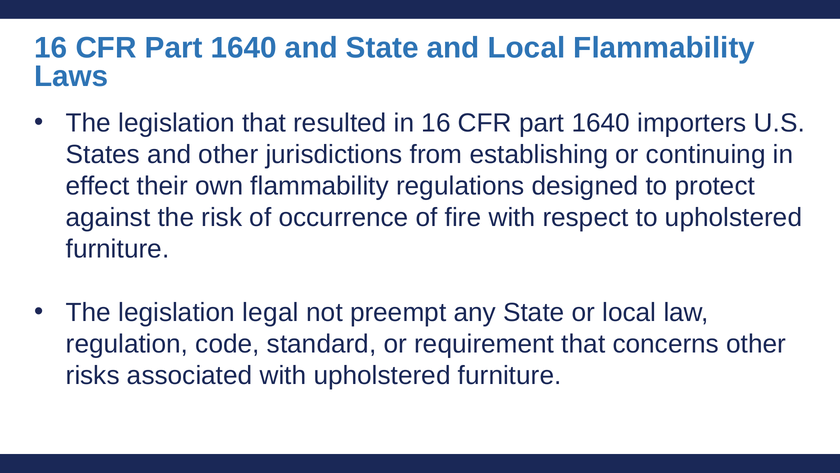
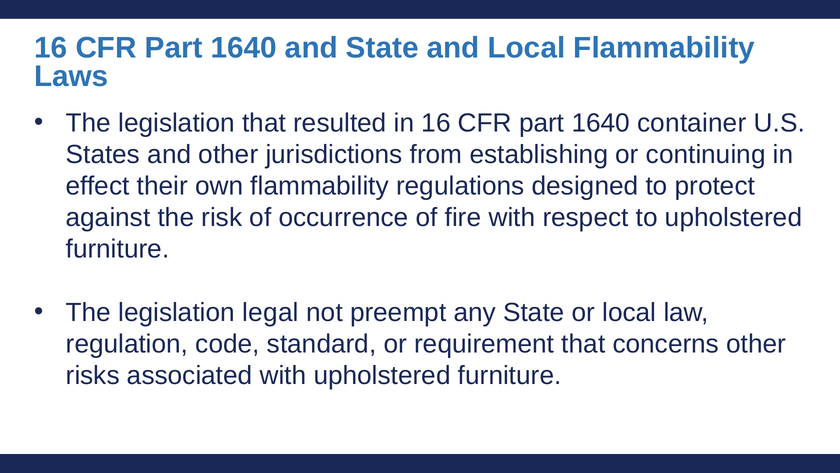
importers: importers -> container
